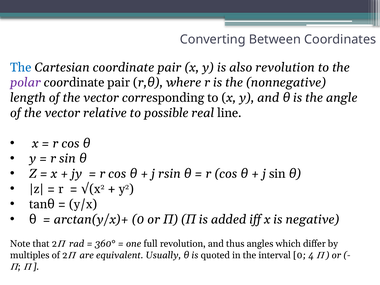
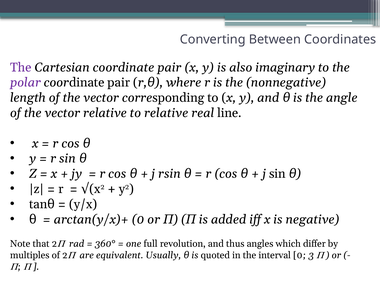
The at (21, 67) colour: blue -> purple
also revolution: revolution -> imaginary
to possible: possible -> relative
4: 4 -> 3
